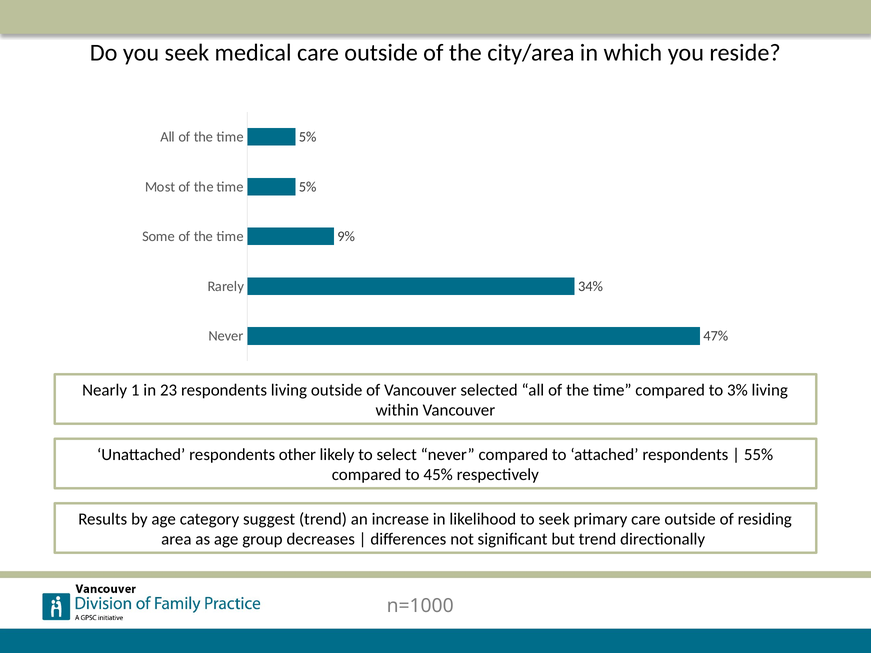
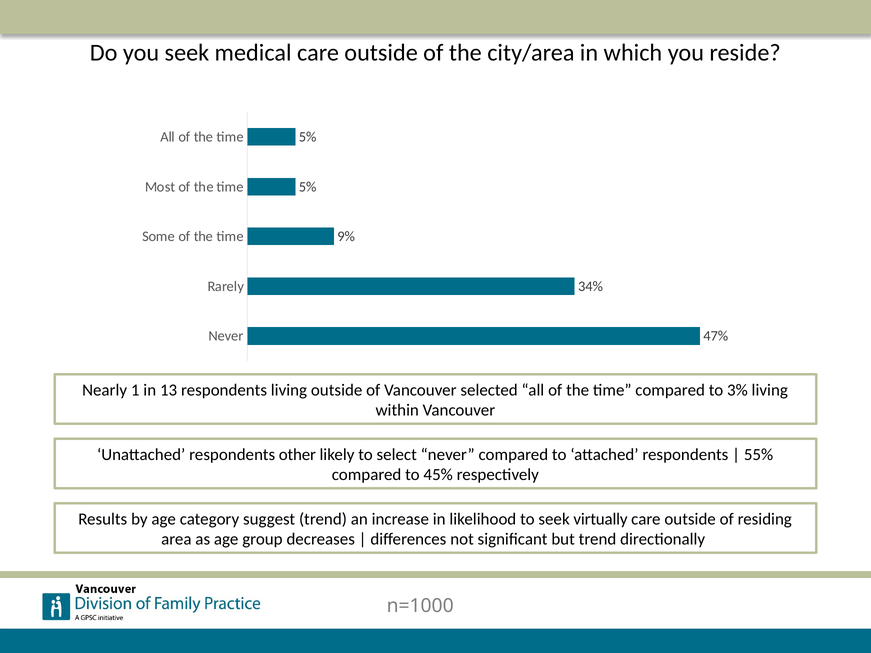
23: 23 -> 13
primary: primary -> virtually
